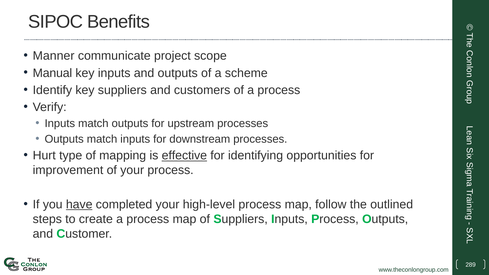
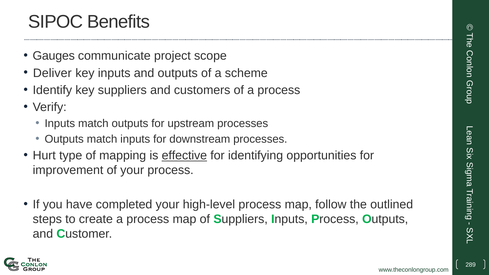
Manner: Manner -> Gauges
Manual: Manual -> Deliver
have underline: present -> none
